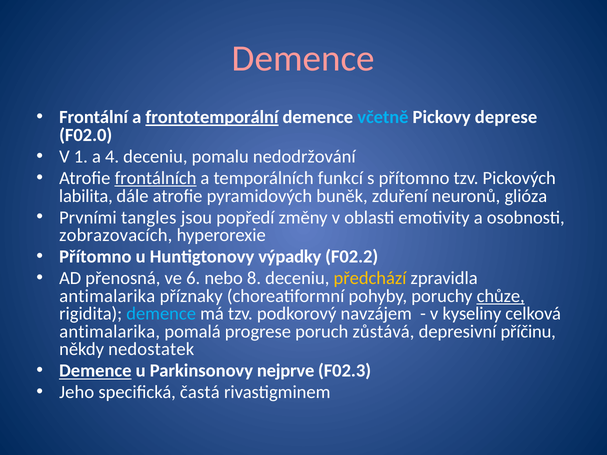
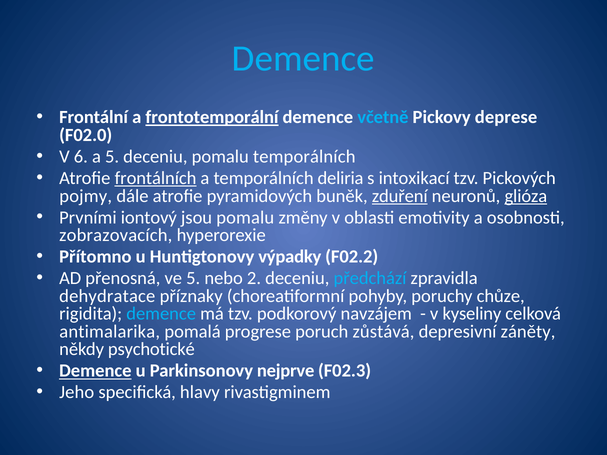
Demence at (303, 59) colour: pink -> light blue
1: 1 -> 6
a 4: 4 -> 5
pomalu nedodržování: nedodržování -> temporálních
funkcí: funkcí -> deliria
s přítomno: přítomno -> intoxikací
labilita: labilita -> pojmy
zduření underline: none -> present
glióza underline: none -> present
tangles: tangles -> iontový
jsou popředí: popředí -> pomalu
ve 6: 6 -> 5
8: 8 -> 2
předchází colour: yellow -> light blue
antimalarika at (107, 296): antimalarika -> dehydratace
chůze underline: present -> none
příčinu: příčinu -> záněty
nedostatek: nedostatek -> psychotické
častá: častá -> hlavy
